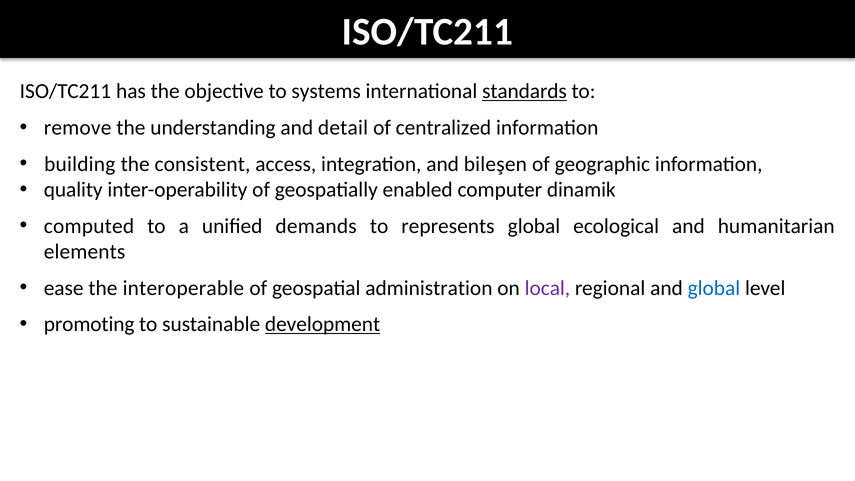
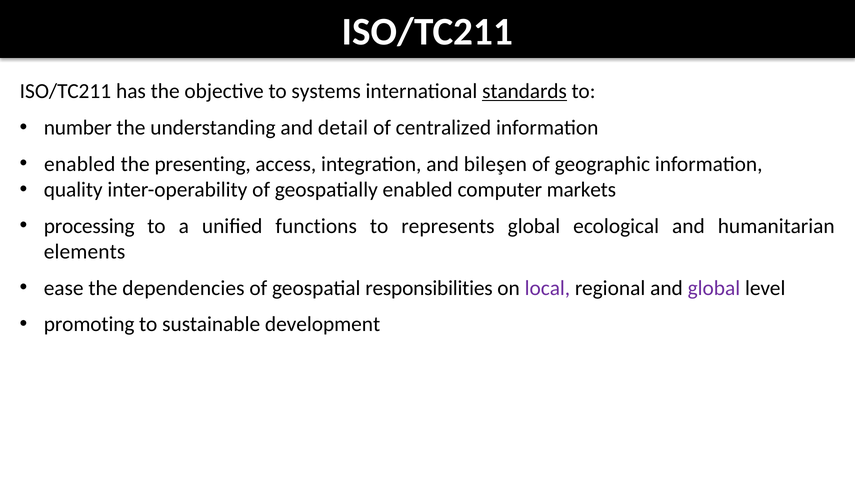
remove: remove -> number
building at (80, 164): building -> enabled
consistent: consistent -> presenting
dinamik: dinamik -> markets
computed: computed -> processing
demands: demands -> functions
interoperable: interoperable -> dependencies
administration: administration -> responsibilities
global at (714, 288) colour: blue -> purple
development underline: present -> none
